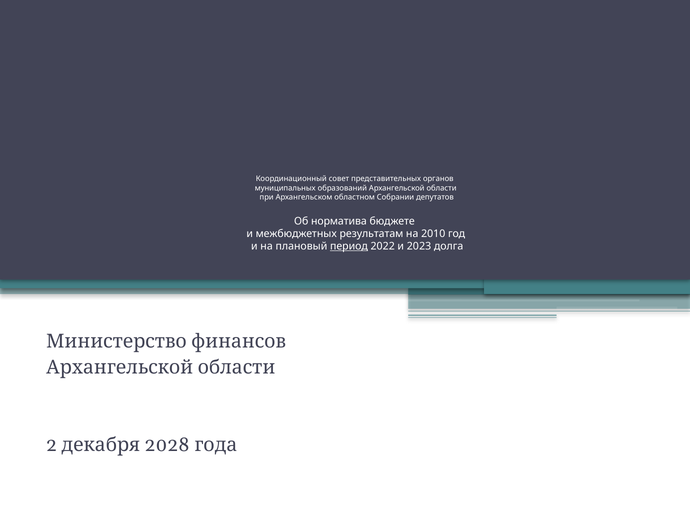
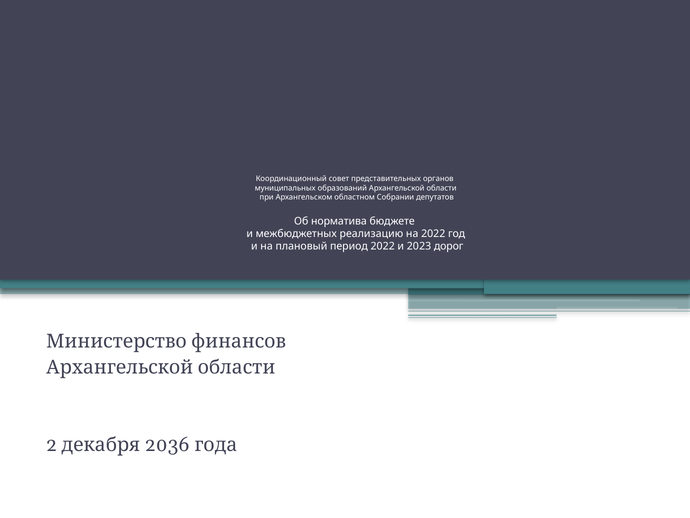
результатам: результатам -> реализацию
на 2010: 2010 -> 2022
период underline: present -> none
долга: долга -> дорог
2028: 2028 -> 2036
